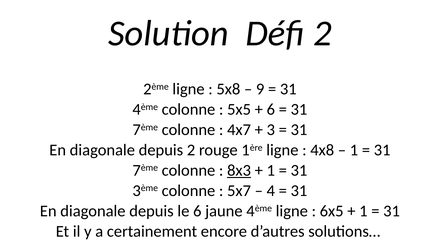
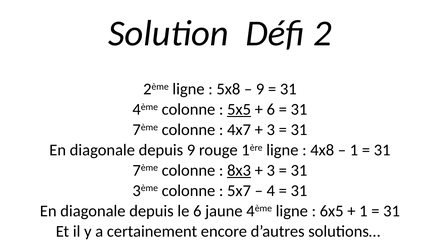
5x5 underline: none -> present
depuis 2: 2 -> 9
1 at (271, 171): 1 -> 3
